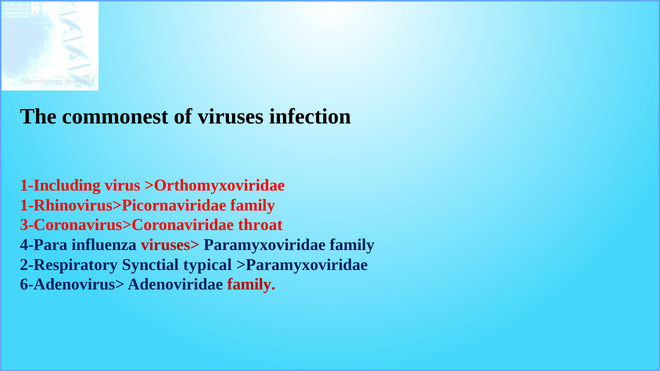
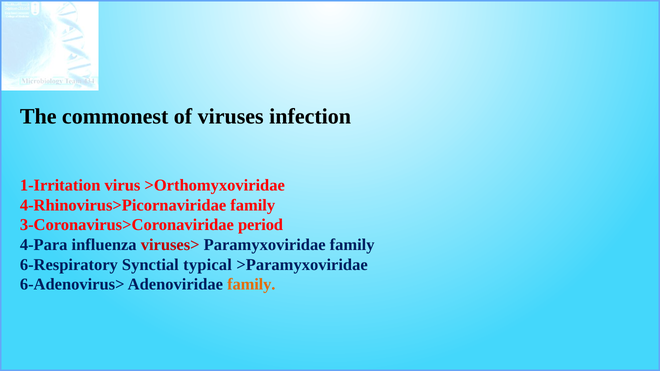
1-Including: 1-Including -> 1-Irritation
1-Rhinovirus>Picornaviridae: 1-Rhinovirus>Picornaviridae -> 4-Rhinovirus>Picornaviridae
throat: throat -> period
2-Respiratory: 2-Respiratory -> 6-Respiratory
family at (251, 285) colour: red -> orange
